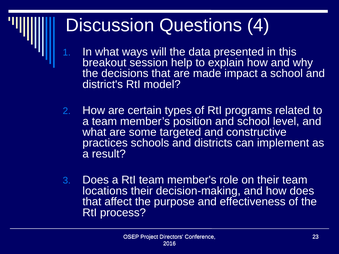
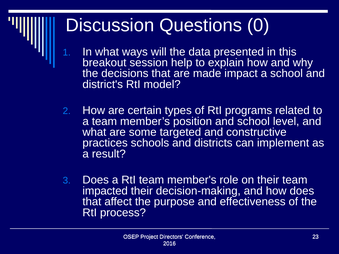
4: 4 -> 0
locations: locations -> impacted
